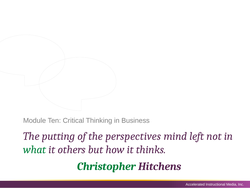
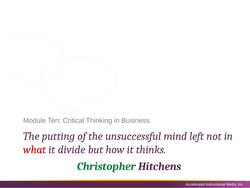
perspectives: perspectives -> unsuccessful
what colour: green -> red
others: others -> divide
